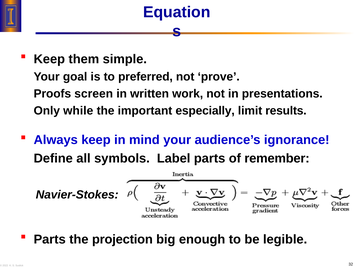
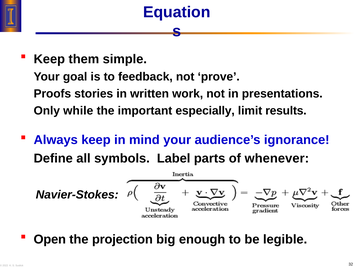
preferred: preferred -> feedback
screen: screen -> stories
remember: remember -> whenever
Parts at (50, 239): Parts -> Open
